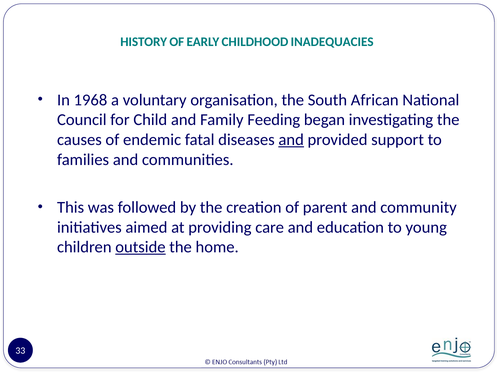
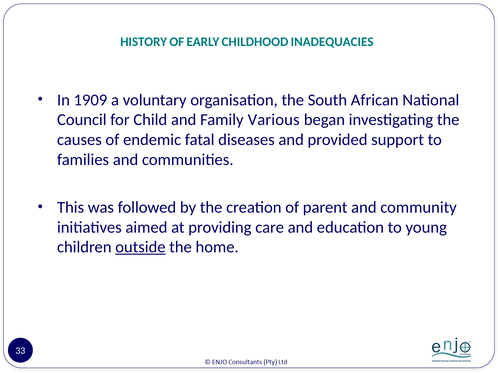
1968: 1968 -> 1909
Feeding: Feeding -> Various
and at (291, 140) underline: present -> none
